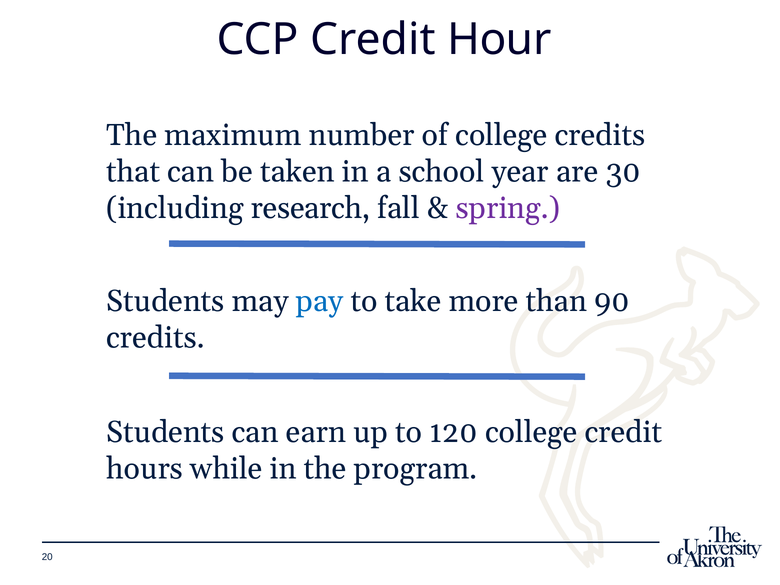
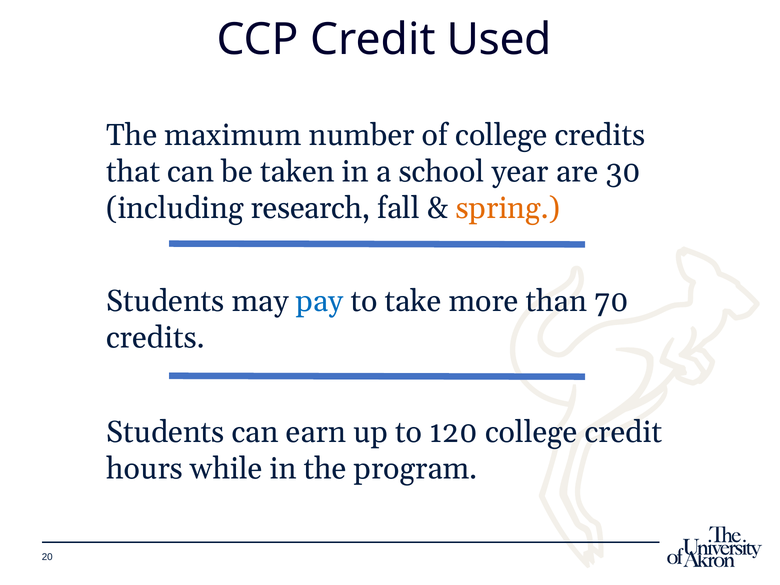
Hour: Hour -> Used
spring colour: purple -> orange
90: 90 -> 70
